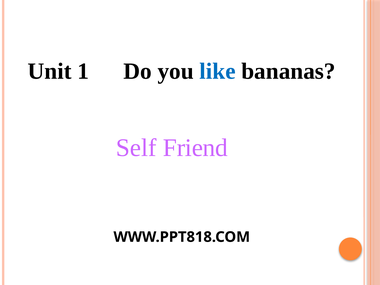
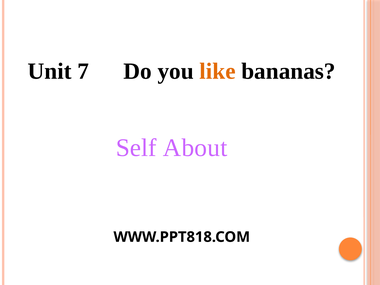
1: 1 -> 7
like colour: blue -> orange
Friend: Friend -> About
